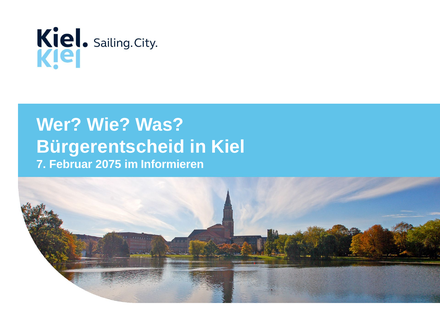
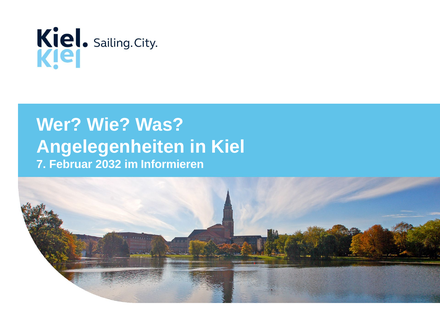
Bürgerentscheid: Bürgerentscheid -> Angelegenheiten
2075: 2075 -> 2032
